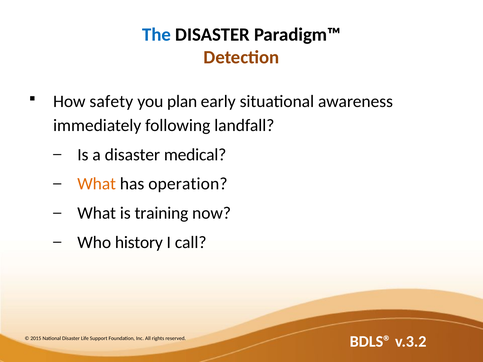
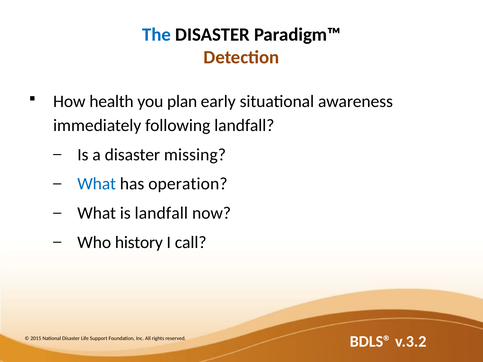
safety: safety -> health
medical: medical -> missing
What at (97, 184) colour: orange -> blue
is training: training -> landfall
